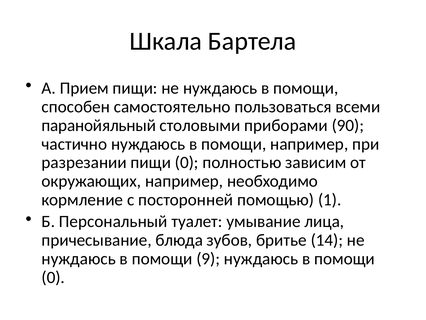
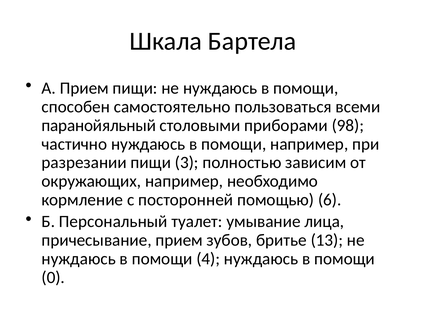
90: 90 -> 98
пищи 0: 0 -> 3
1: 1 -> 6
причесывание блюда: блюда -> прием
14: 14 -> 13
9: 9 -> 4
